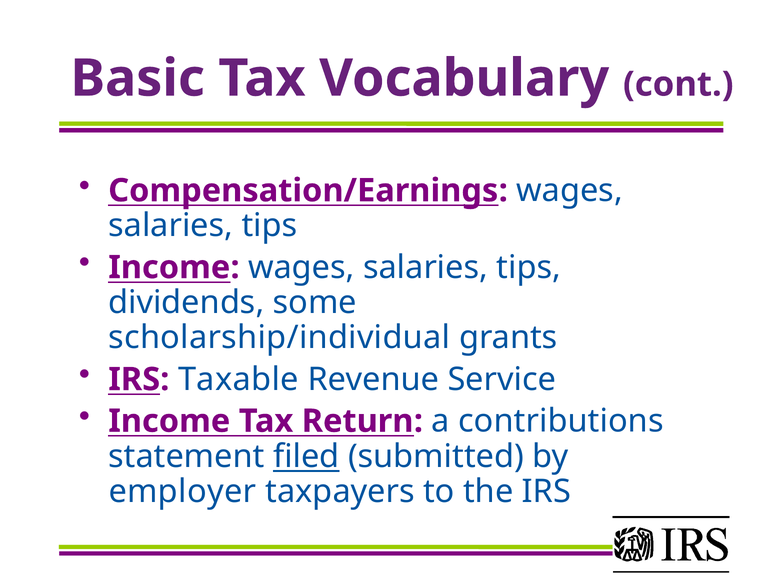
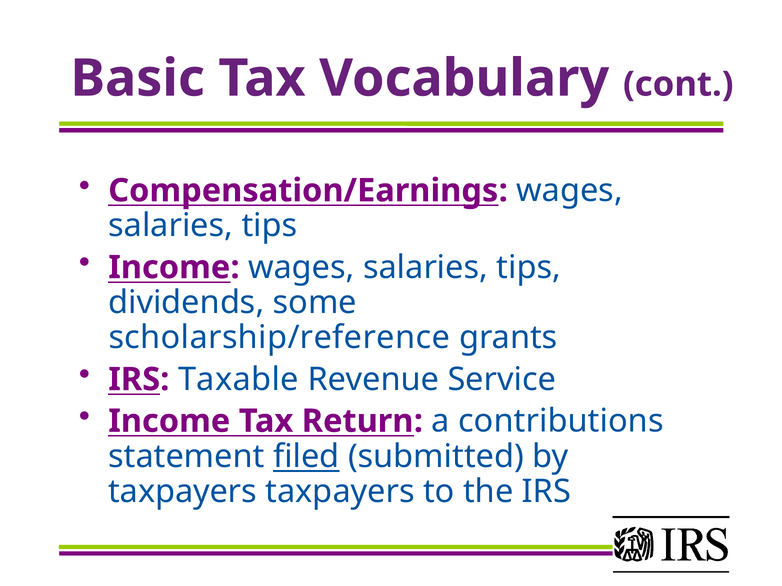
scholarship/individual: scholarship/individual -> scholarship/reference
employer at (182, 492): employer -> taxpayers
